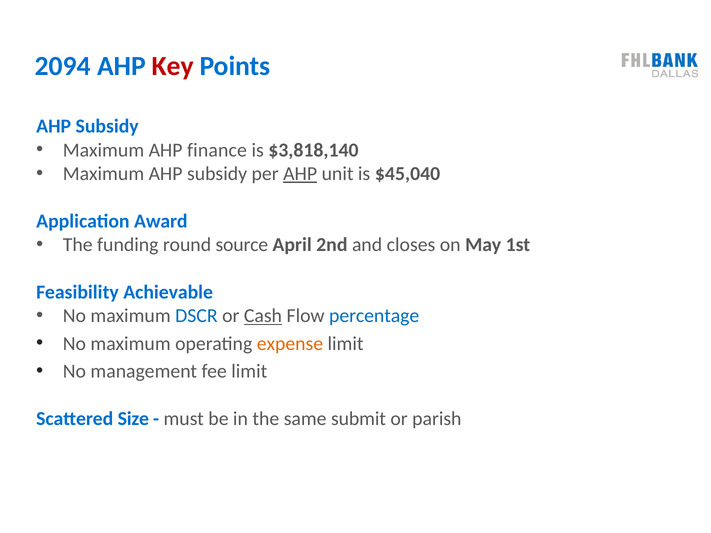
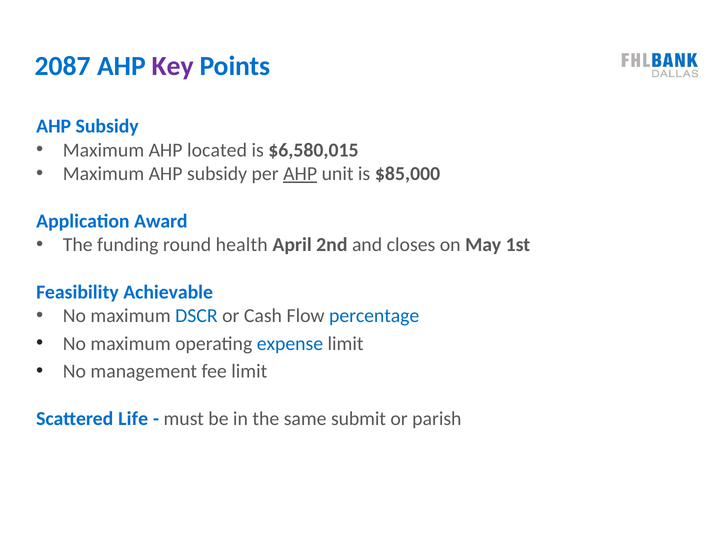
2094: 2094 -> 2087
Key colour: red -> purple
finance: finance -> located
$3,818,140: $3,818,140 -> $6,580,015
$45,040: $45,040 -> $85,000
source: source -> health
Cash underline: present -> none
expense colour: orange -> blue
Size: Size -> Life
